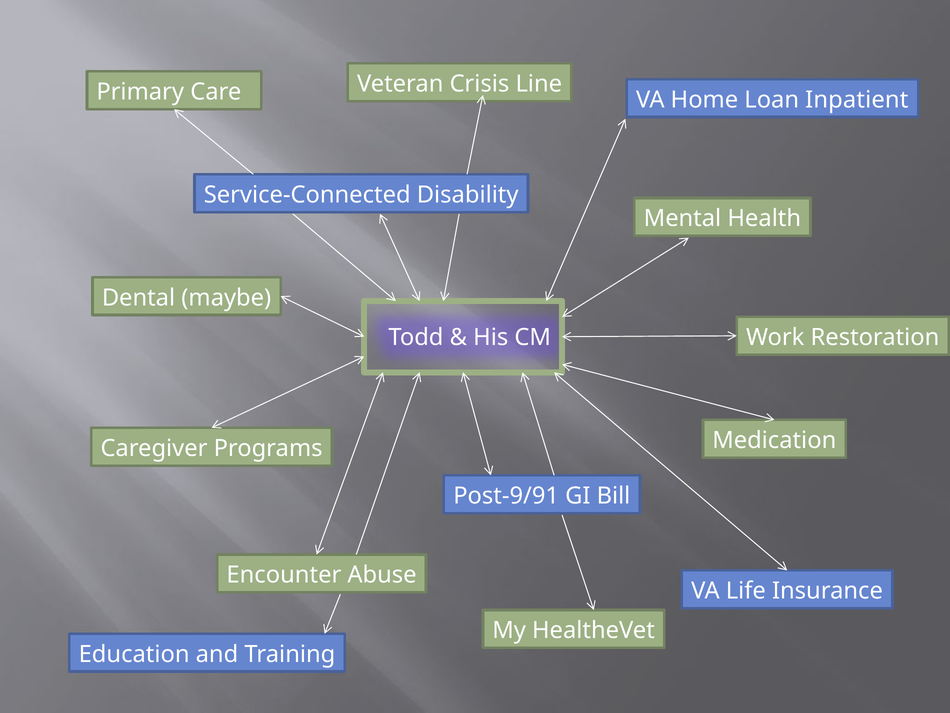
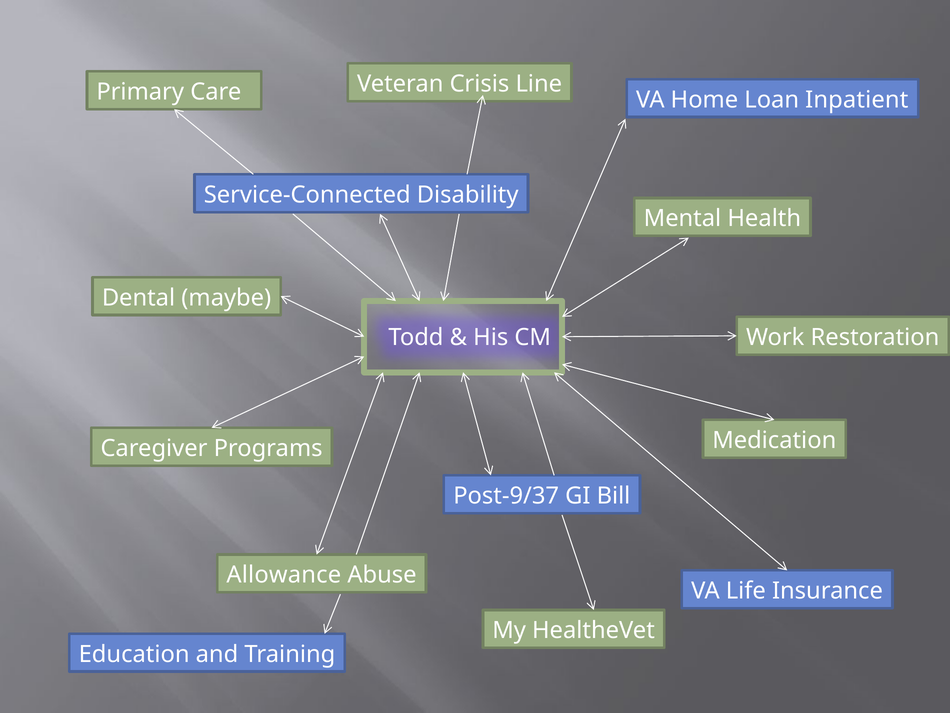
Post-9/91: Post-9/91 -> Post-9/37
Encounter: Encounter -> Allowance
